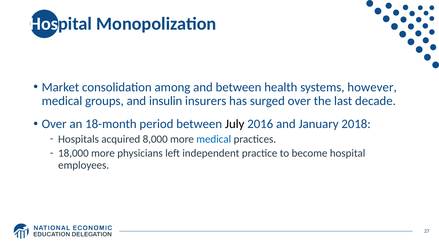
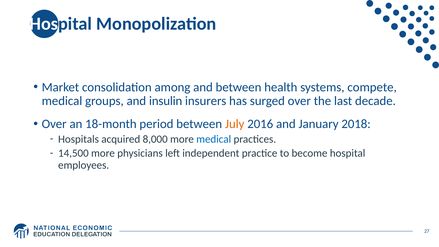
however: however -> compete
July colour: black -> orange
18,000: 18,000 -> 14,500
